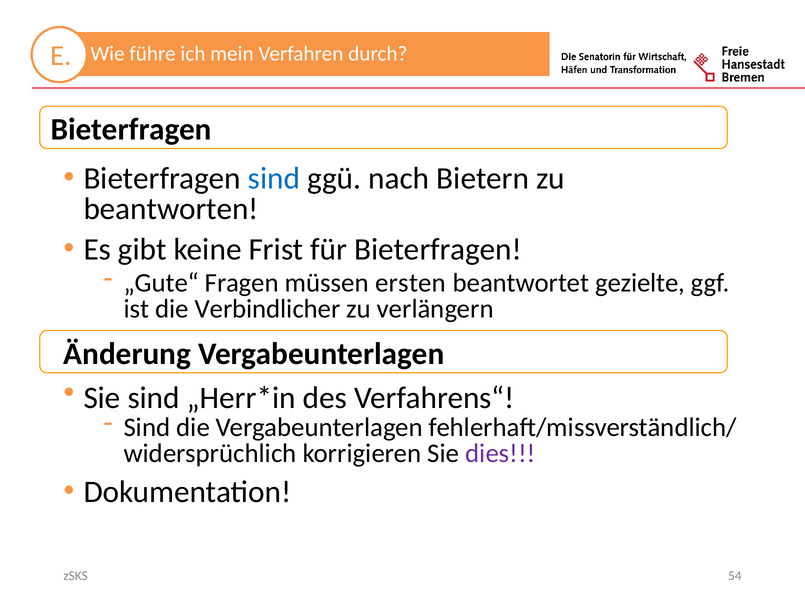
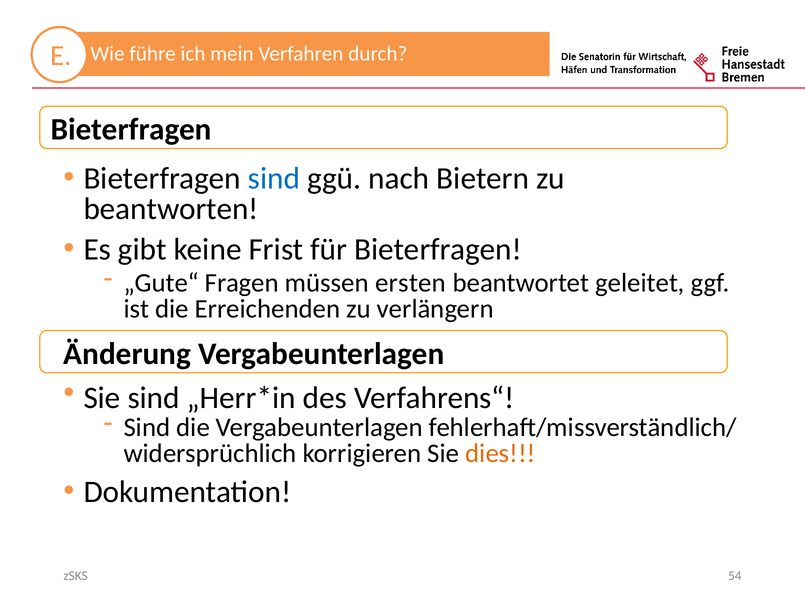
gezielte: gezielte -> geleitet
Verbindlicher: Verbindlicher -> Erreichenden
dies colour: purple -> orange
